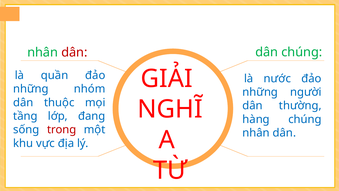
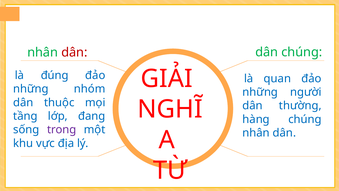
quần: quần -> đúng
nước: nước -> quan
trong colour: red -> purple
